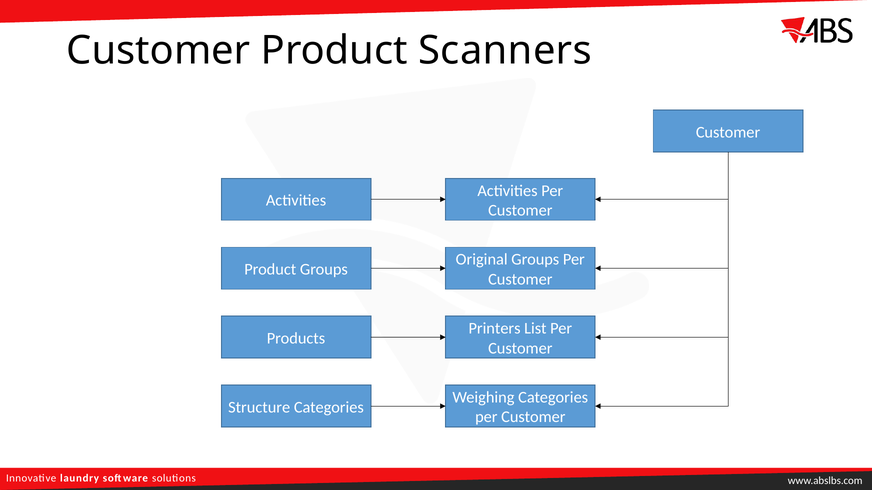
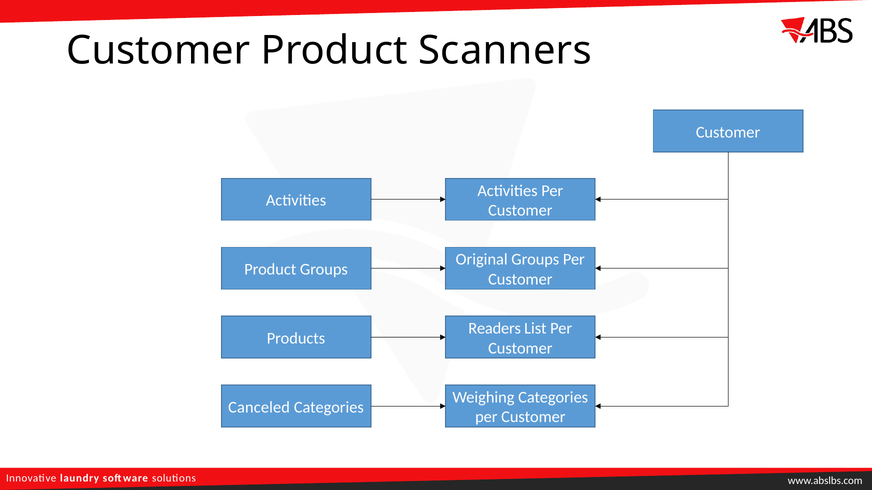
Printers: Printers -> Readers
Structure: Structure -> Canceled
